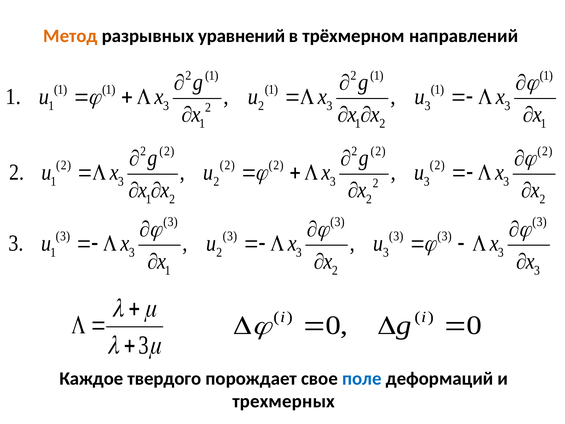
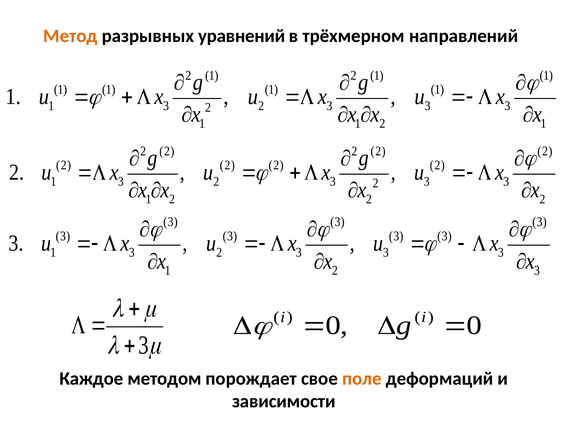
твердого: твердого -> методом
поле colour: blue -> orange
трехмерных: трехмерных -> зависимости
